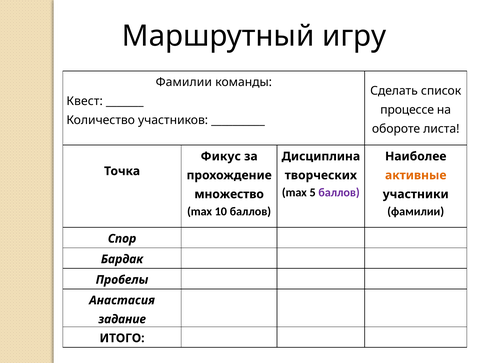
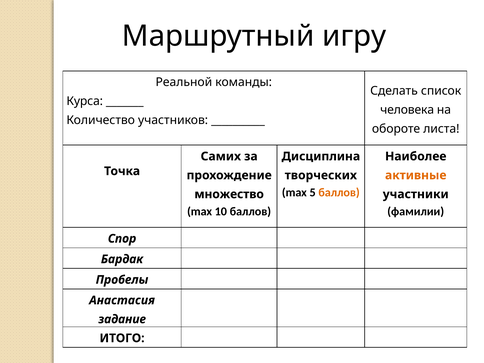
Фамилии at (184, 82): Фамилии -> Реальной
Квест: Квест -> Курса
процессе: процессе -> человека
Фикус: Фикус -> Самих
баллов at (339, 193) colour: purple -> orange
